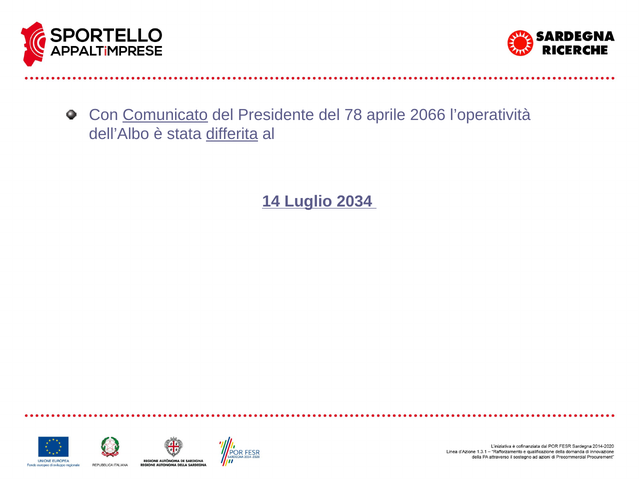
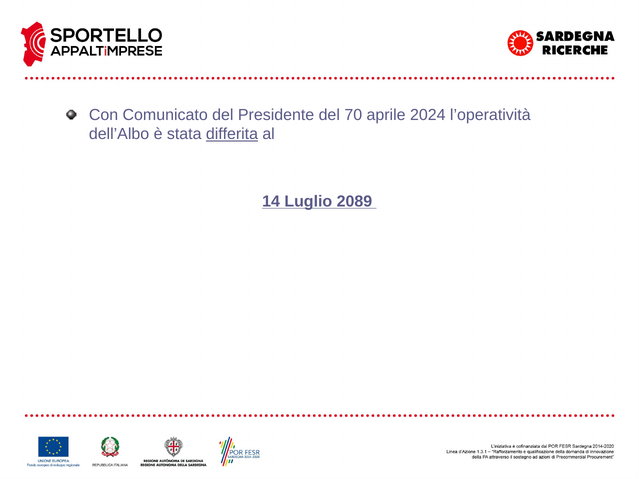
Comunicato underline: present -> none
78: 78 -> 70
2066: 2066 -> 2024
2034: 2034 -> 2089
